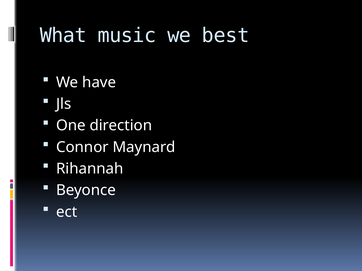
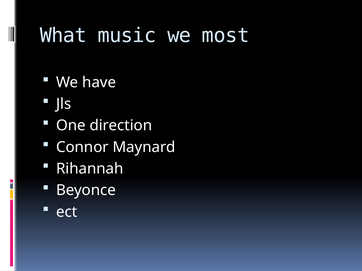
best: best -> most
